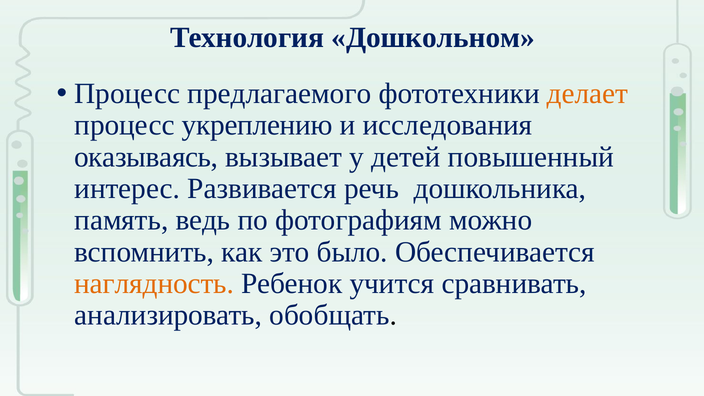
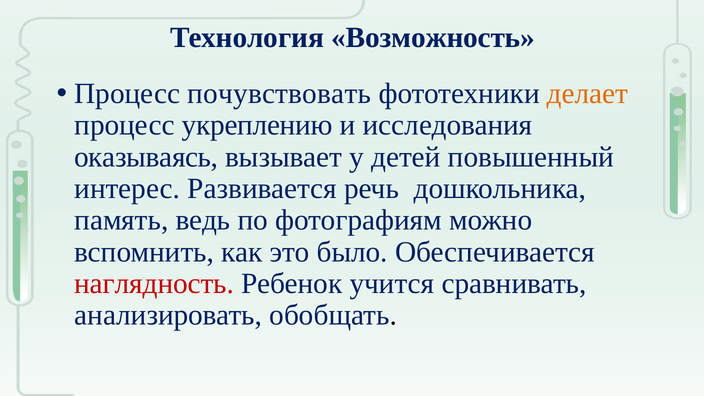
Дошкольном: Дошкольном -> Возможность
предлагаемого: предлагаемого -> почувствовать
наглядность colour: orange -> red
